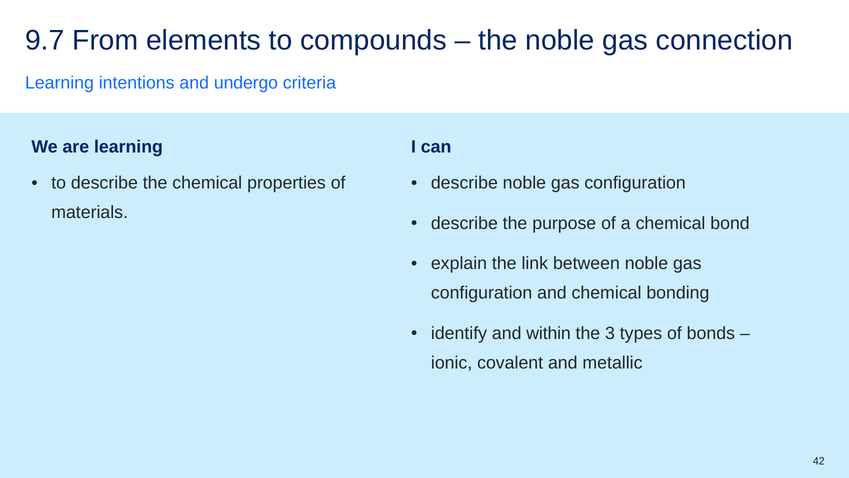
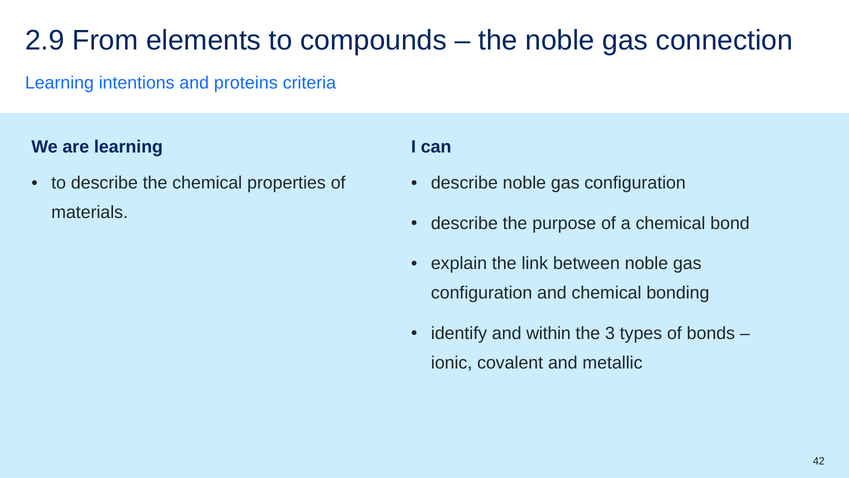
9.7: 9.7 -> 2.9
undergo: undergo -> proteins
